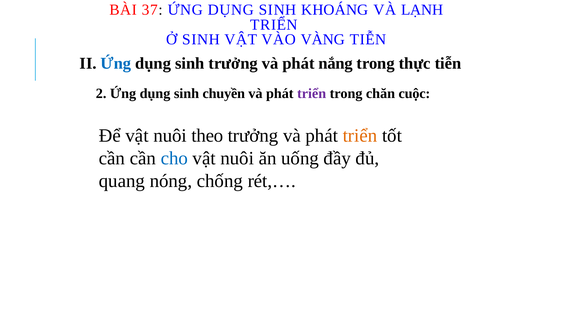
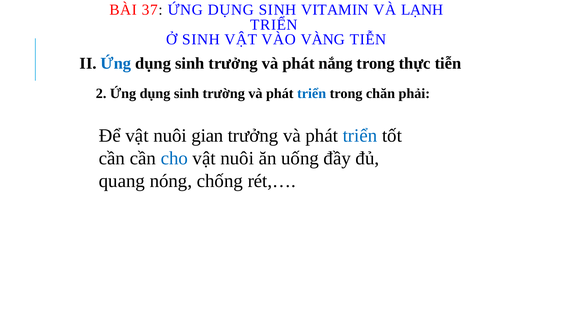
KHOÁNG: KHOÁNG -> VITAMIN
chuyền: chuyền -> trường
triển at (312, 94) colour: purple -> blue
cuộc: cuộc -> phải
theo: theo -> gian
triển at (360, 136) colour: orange -> blue
